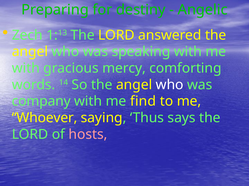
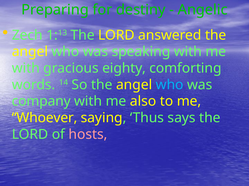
mercy: mercy -> eighty
who at (170, 85) colour: white -> light blue
find: find -> also
